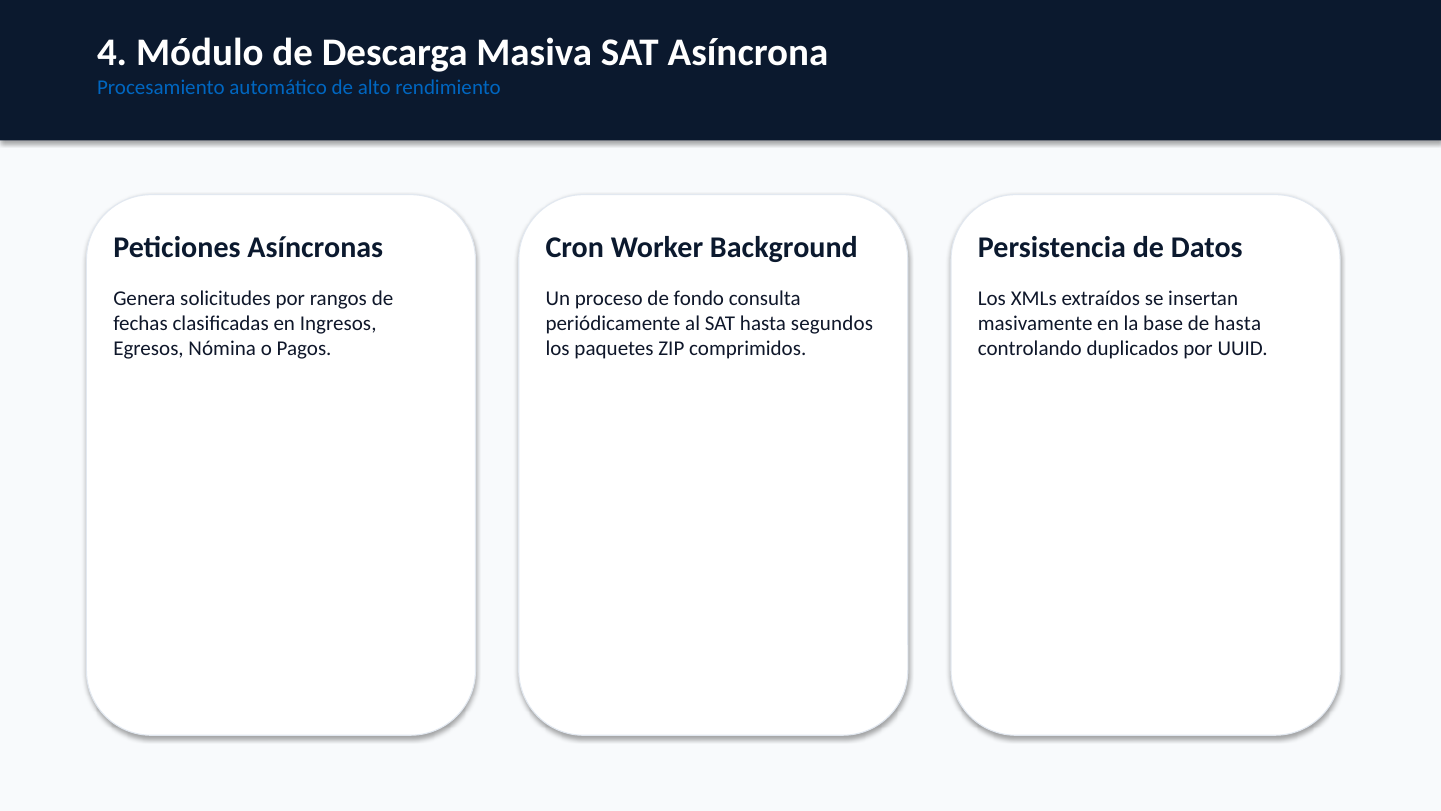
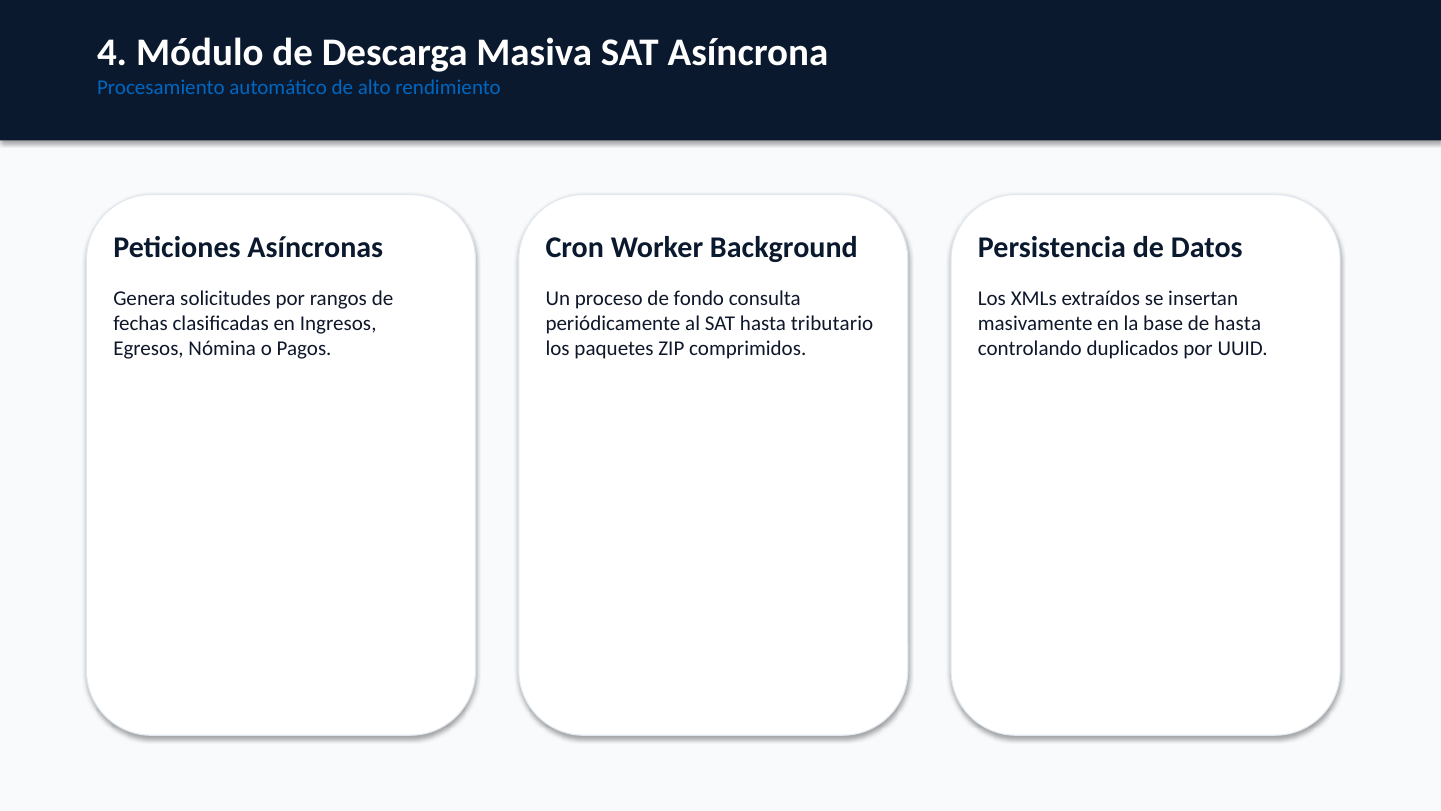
segundos: segundos -> tributario
